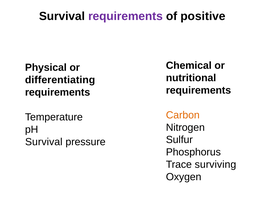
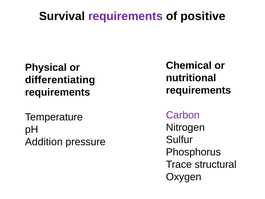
Carbon colour: orange -> purple
Survival at (44, 142): Survival -> Addition
surviving: surviving -> structural
